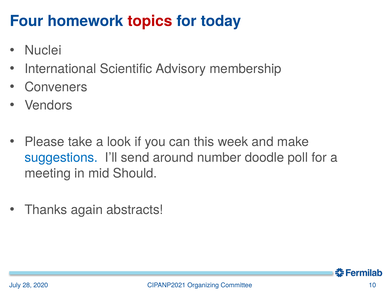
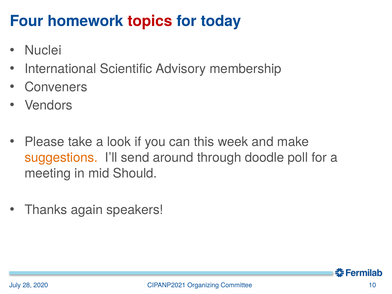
suggestions colour: blue -> orange
number: number -> through
abstracts: abstracts -> speakers
